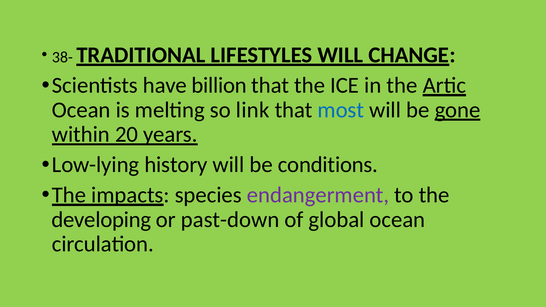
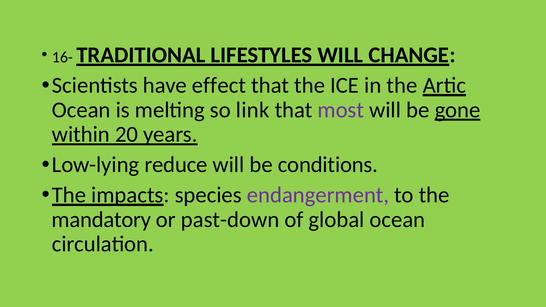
38-: 38- -> 16-
billion: billion -> effect
most colour: blue -> purple
history: history -> reduce
developing: developing -> mandatory
